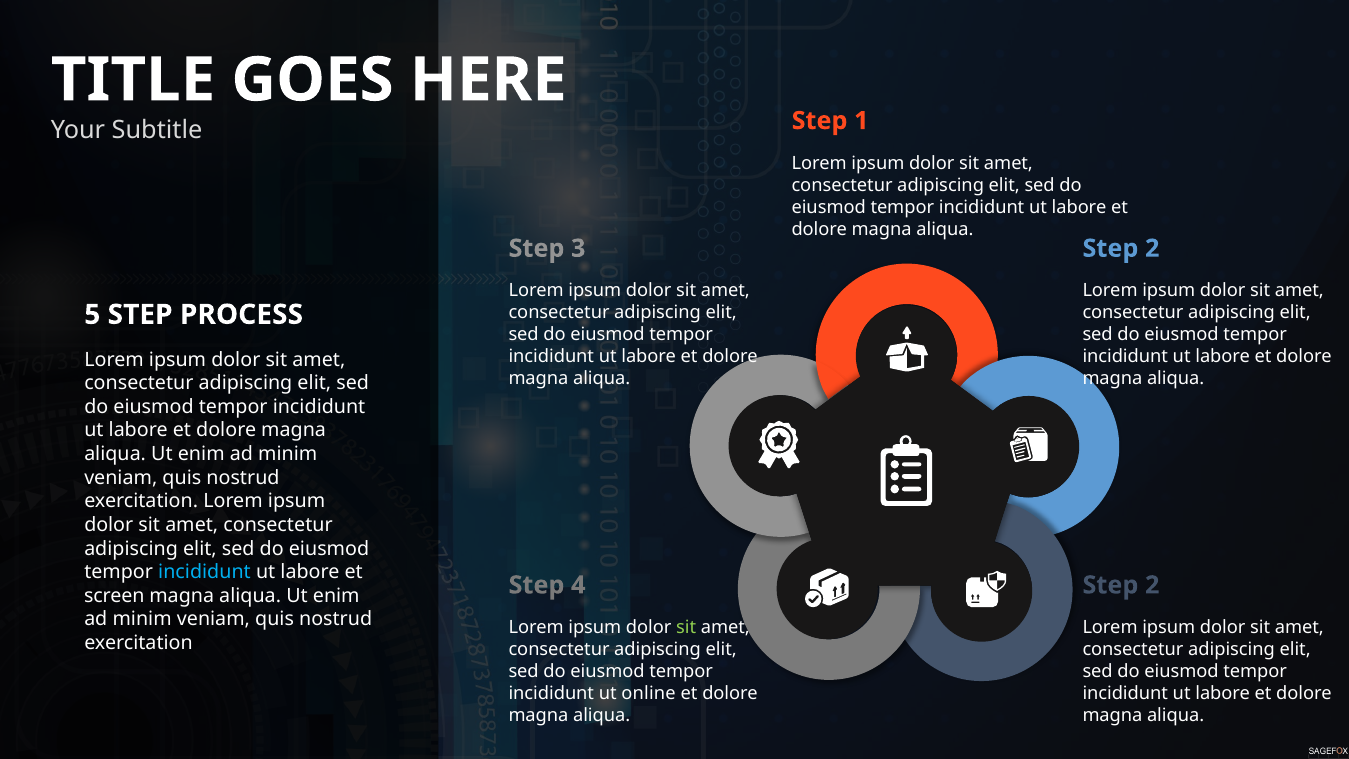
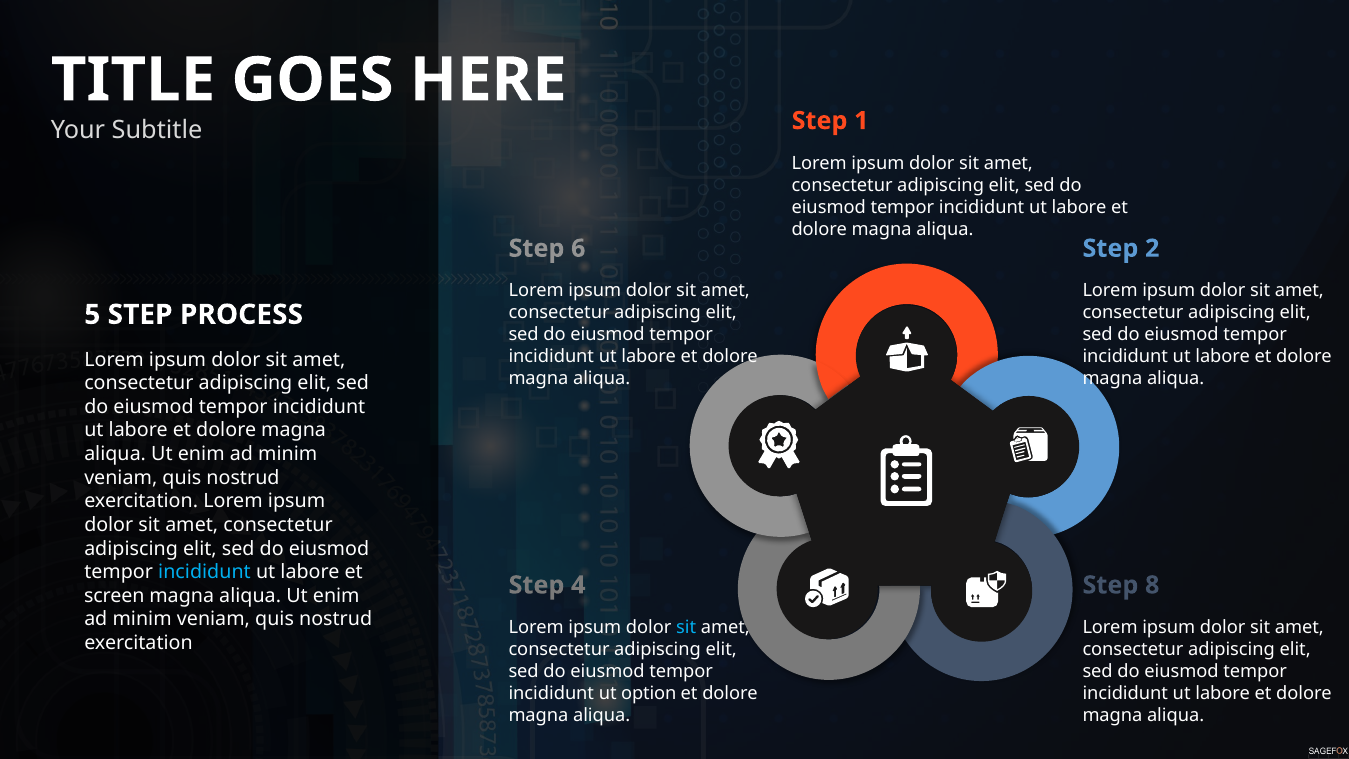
3: 3 -> 6
2 at (1152, 585): 2 -> 8
sit at (686, 628) colour: light green -> light blue
online: online -> option
